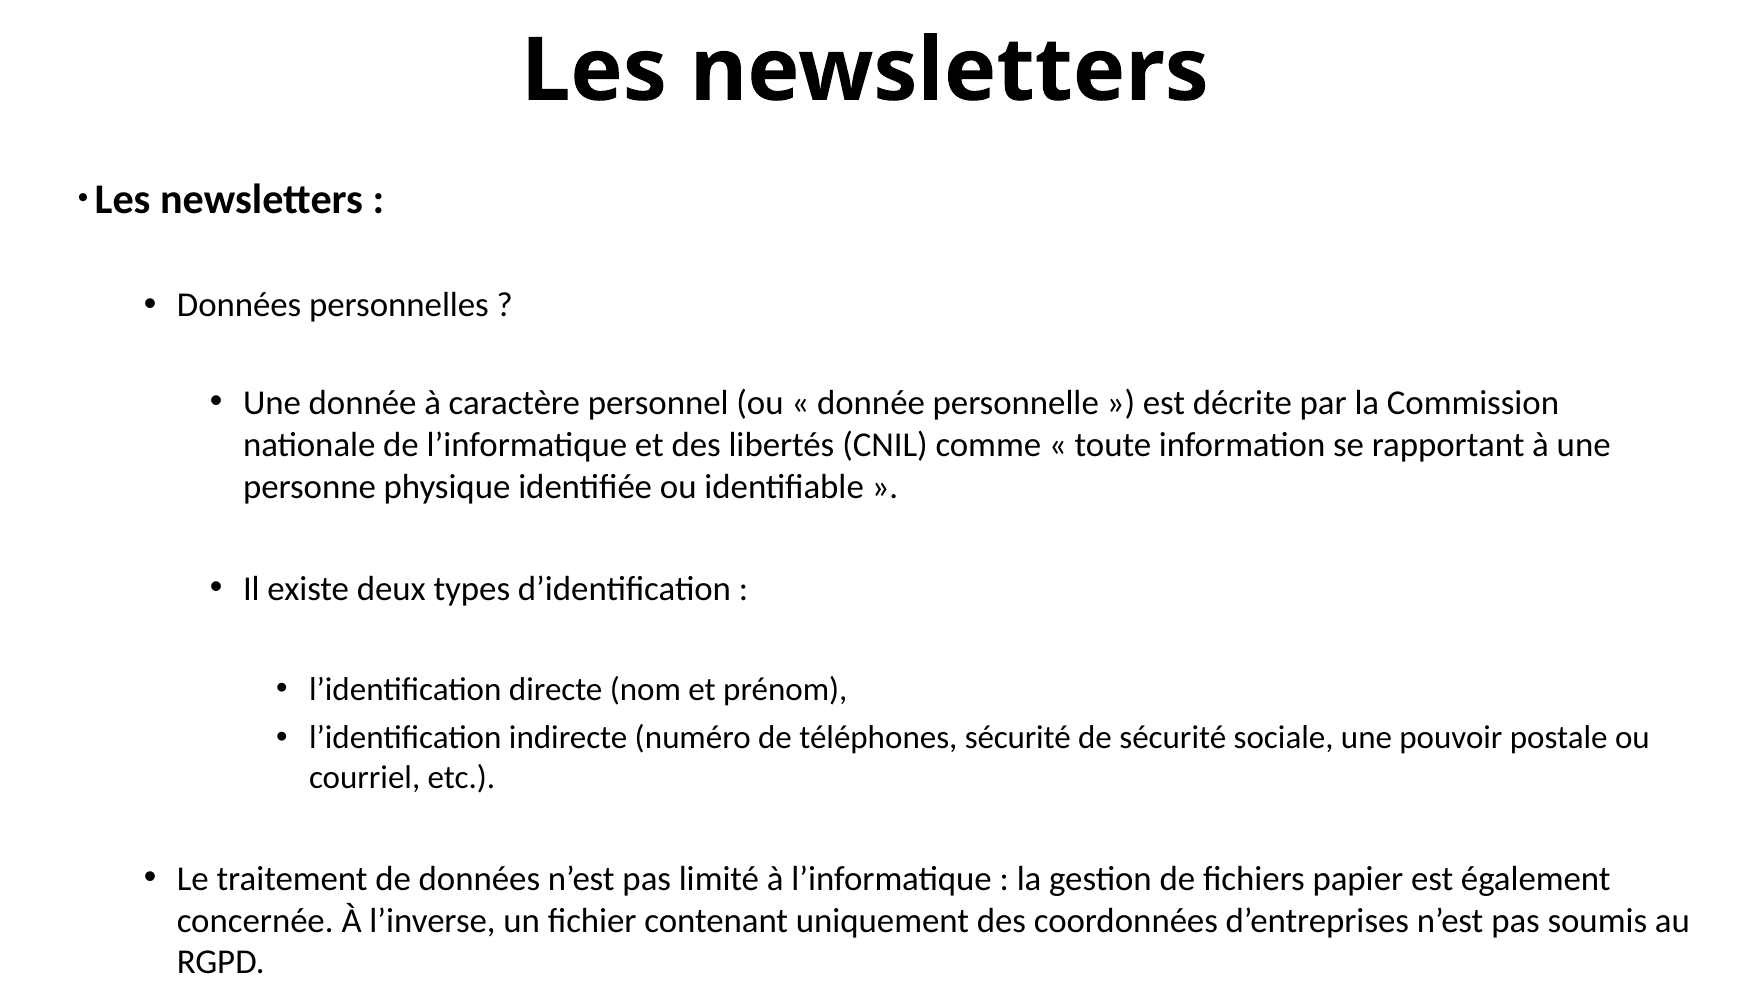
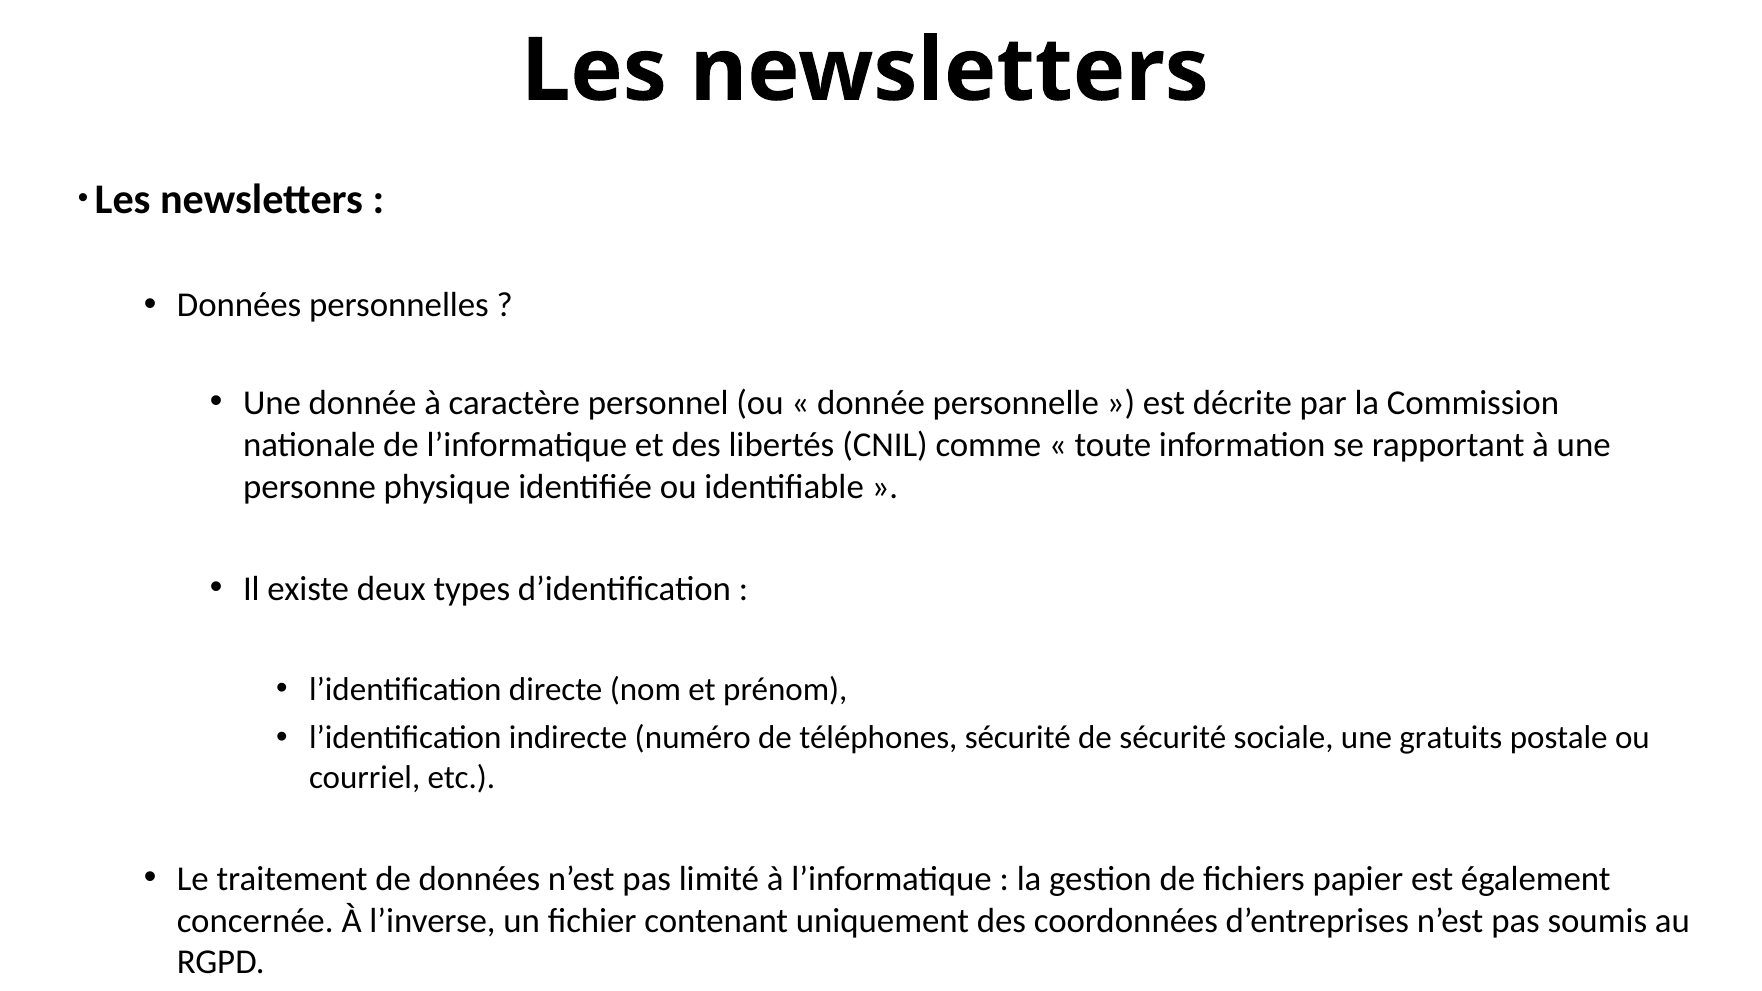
pouvoir: pouvoir -> gratuits
